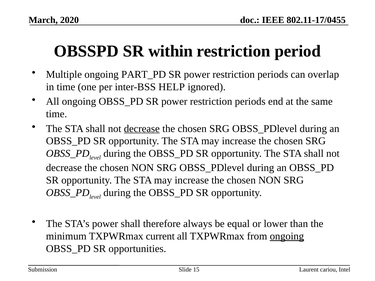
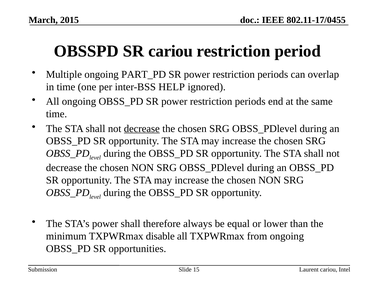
2020: 2020 -> 2015
SR within: within -> cariou
current: current -> disable
ongoing at (287, 236) underline: present -> none
